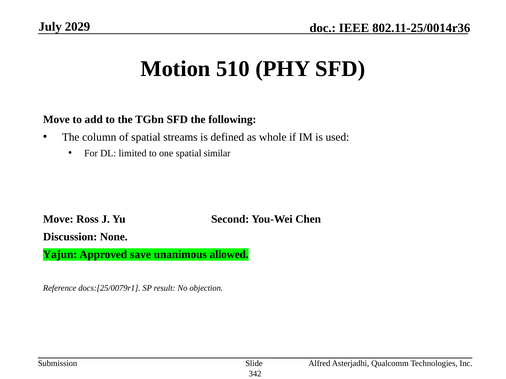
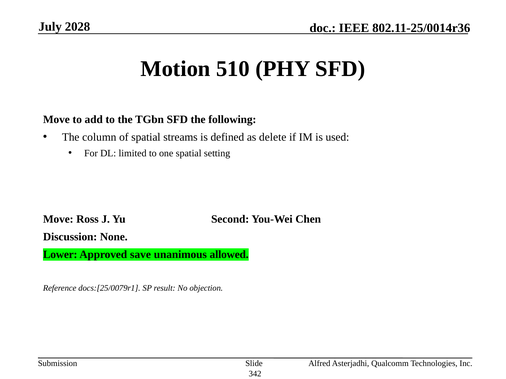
2029: 2029 -> 2028
whole: whole -> delete
similar: similar -> setting
Yajun: Yajun -> Lower
